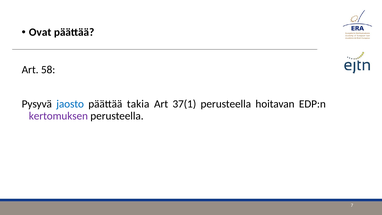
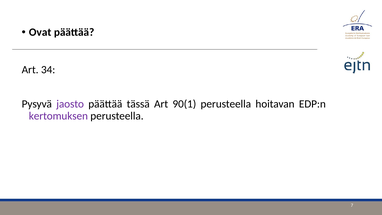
58: 58 -> 34
jaosto colour: blue -> purple
takia: takia -> tässä
37(1: 37(1 -> 90(1
